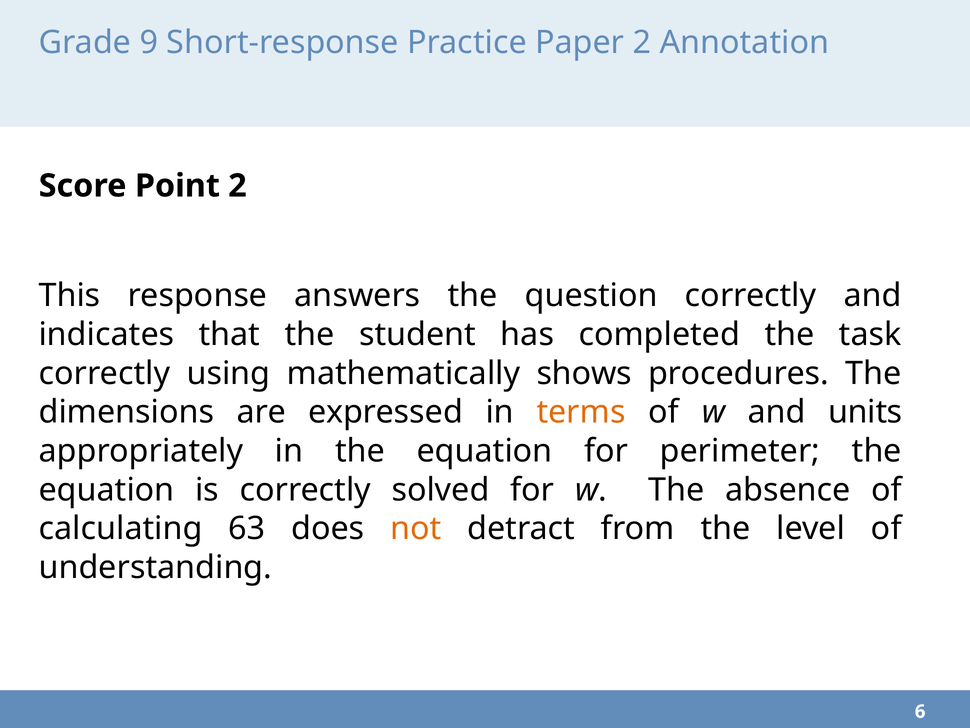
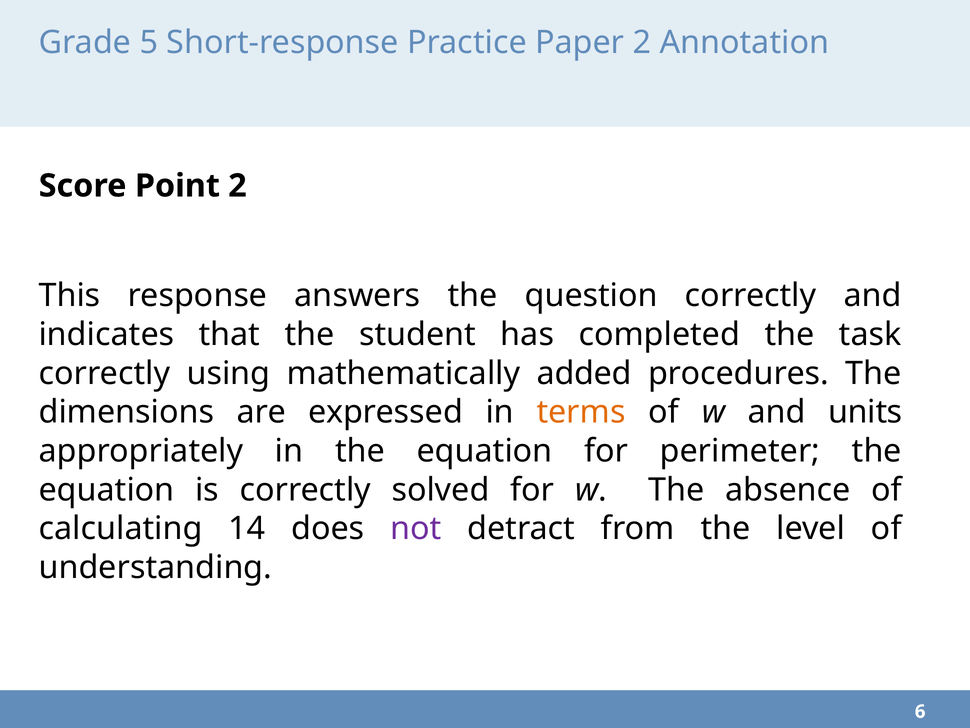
9: 9 -> 5
shows: shows -> added
63: 63 -> 14
not colour: orange -> purple
